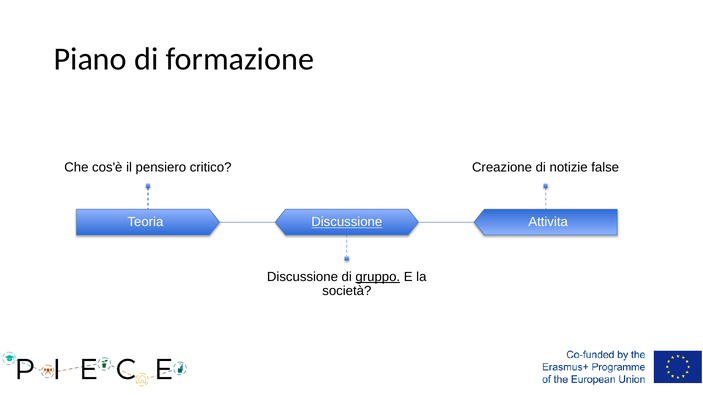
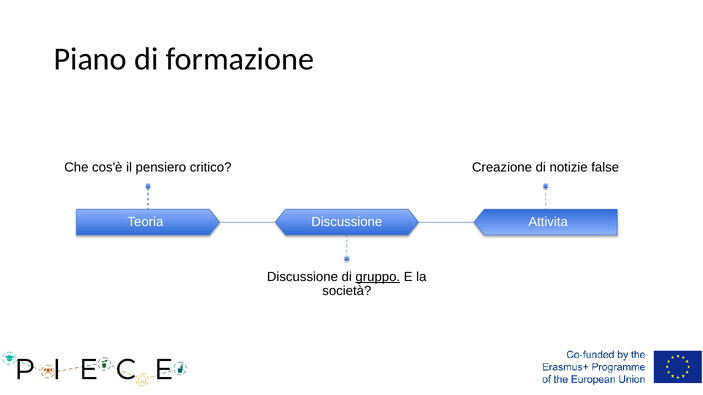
Discussione at (347, 222) underline: present -> none
